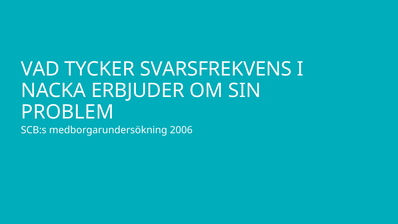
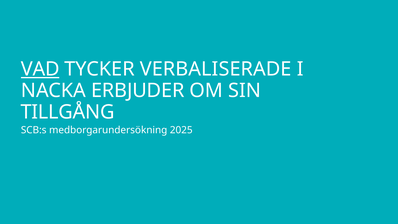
VAD underline: none -> present
SVARSFREKVENS: SVARSFREKVENS -> VERBALISERADE
PROBLEM: PROBLEM -> TILLGÅNG
2006: 2006 -> 2025
